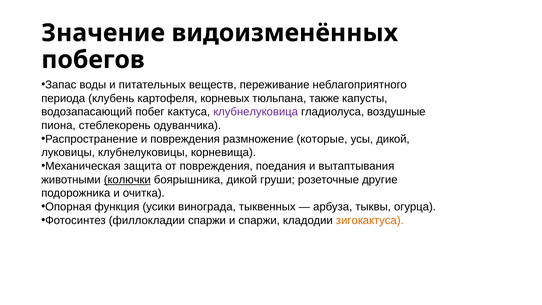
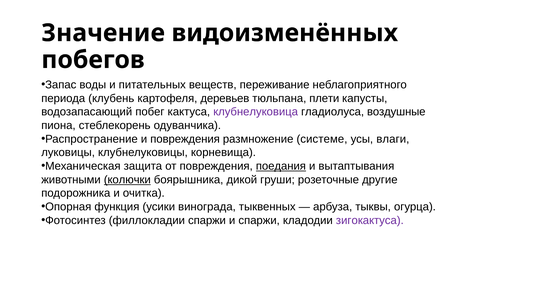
корневых: корневых -> деревьев
также: также -> плети
которые: которые -> системе
усы дикой: дикой -> влаги
поедания underline: none -> present
зигокактуса colour: orange -> purple
